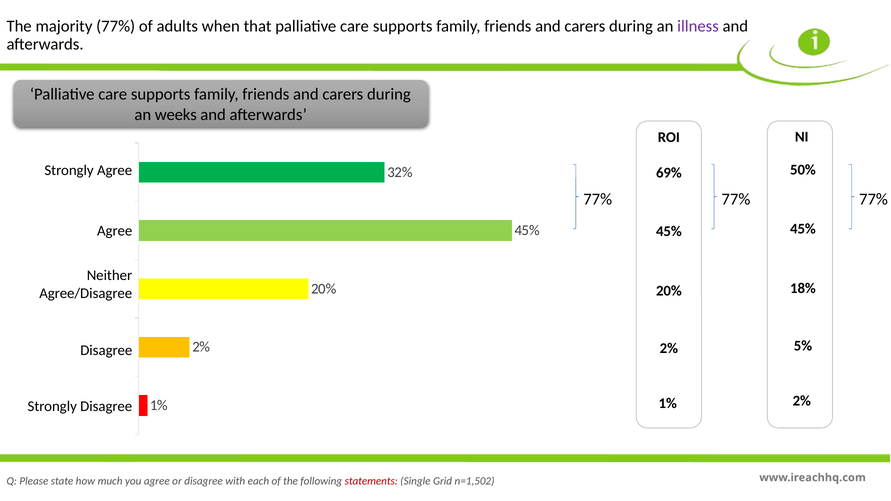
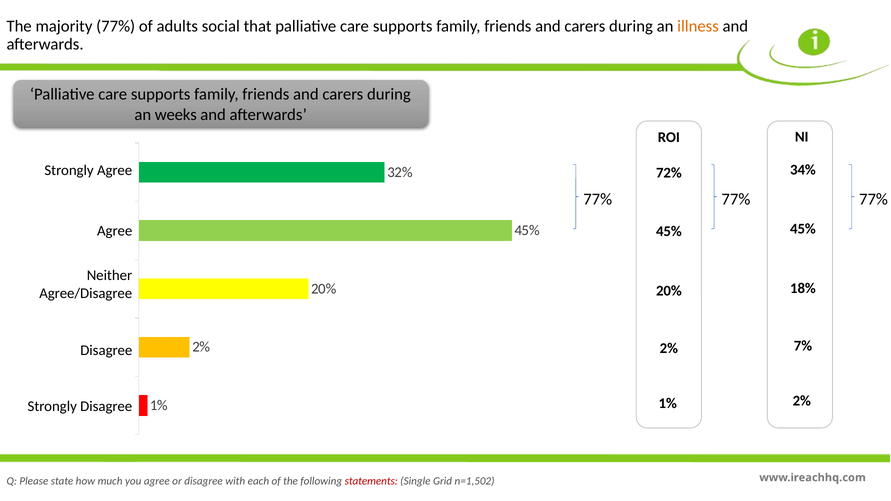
when: when -> social
illness colour: purple -> orange
50%: 50% -> 34%
69%: 69% -> 72%
5%: 5% -> 7%
